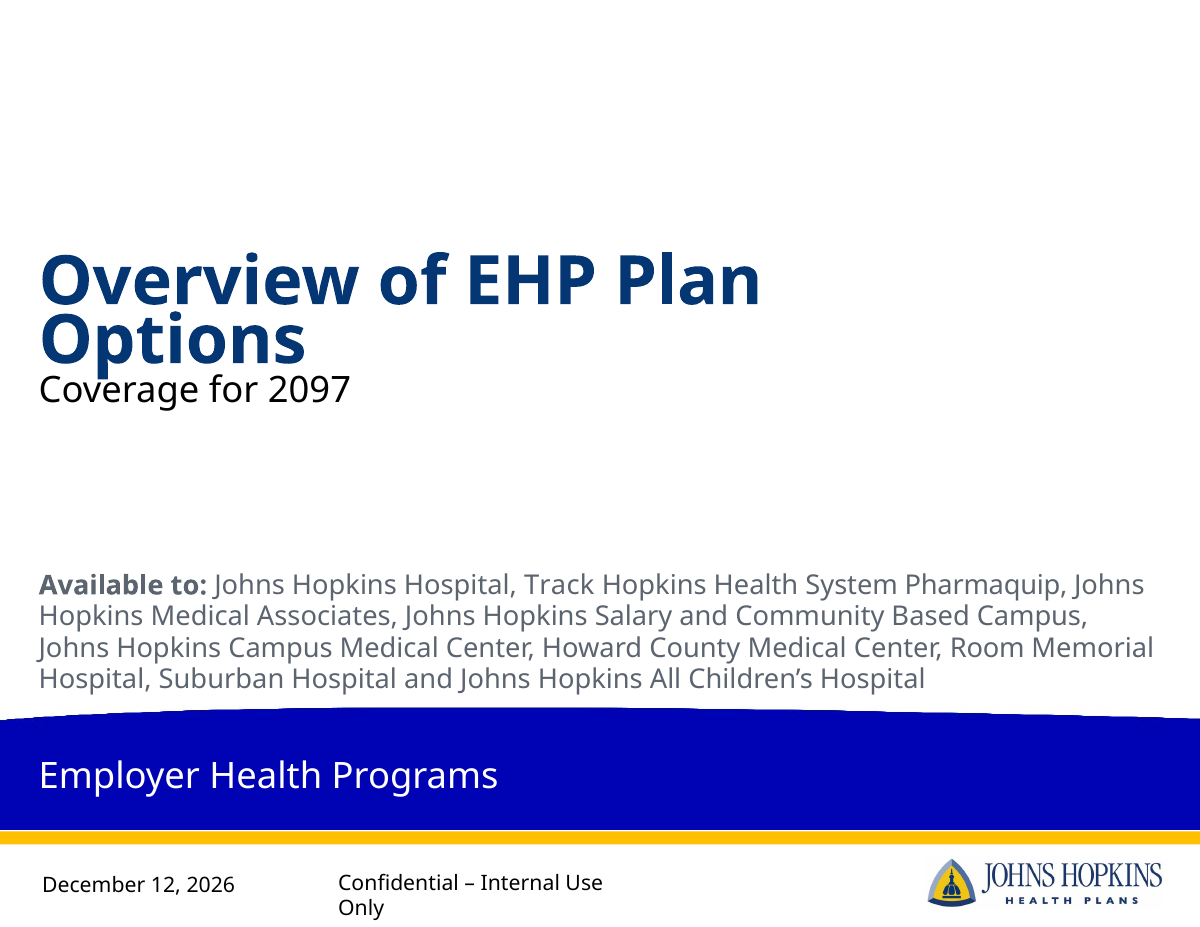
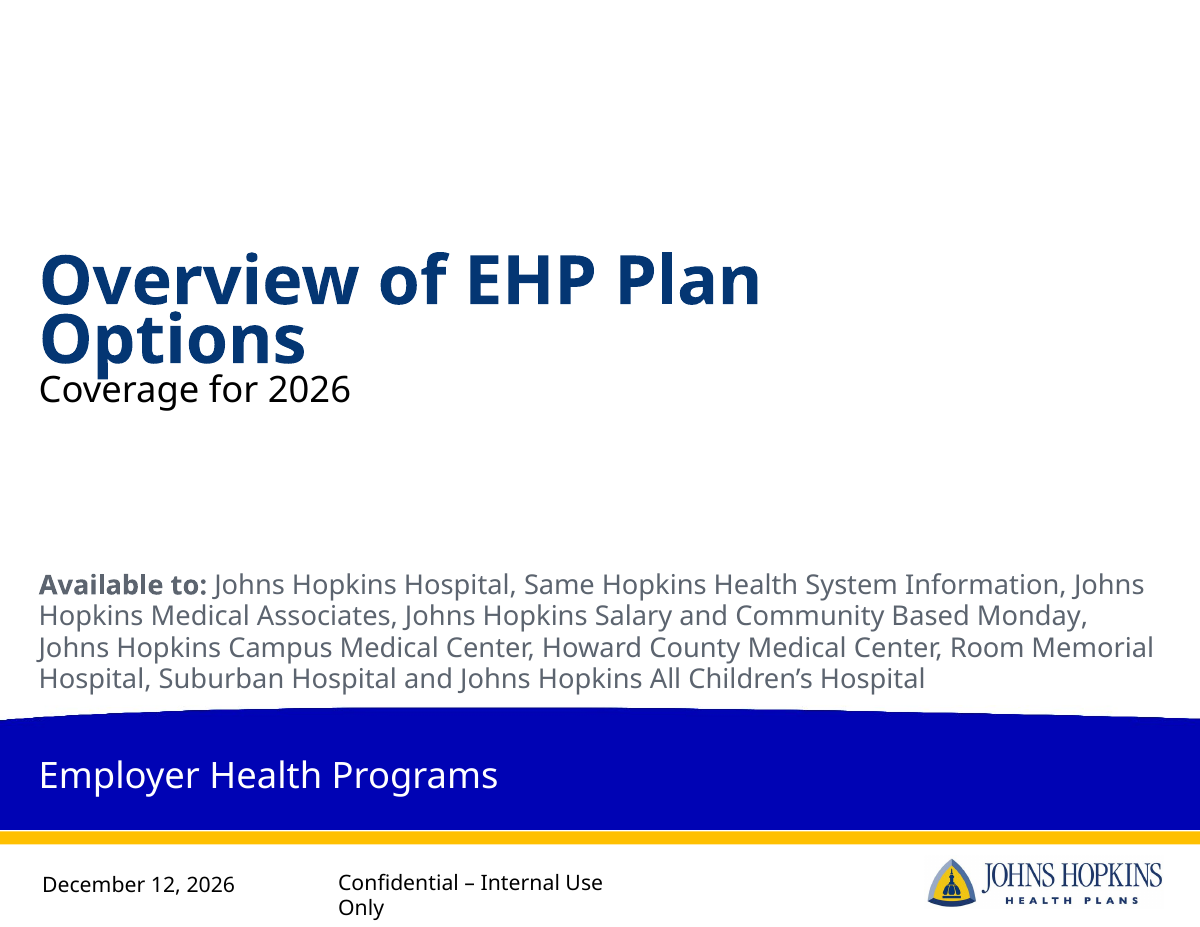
2097 at (309, 390): 2097 -> 2026
Track: Track -> Same
Pharmaquip: Pharmaquip -> Information
Based Campus: Campus -> Monday
